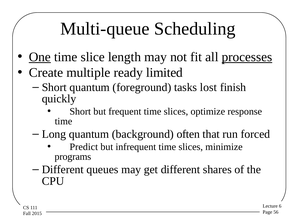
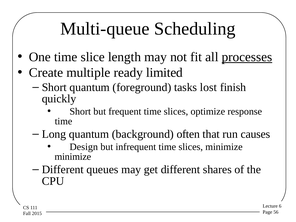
One underline: present -> none
forced: forced -> causes
Predict: Predict -> Design
programs at (73, 157): programs -> minimize
